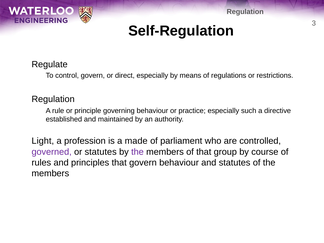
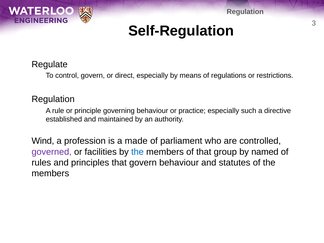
Light: Light -> Wind
or statutes: statutes -> facilities
the at (137, 152) colour: purple -> blue
course: course -> named
